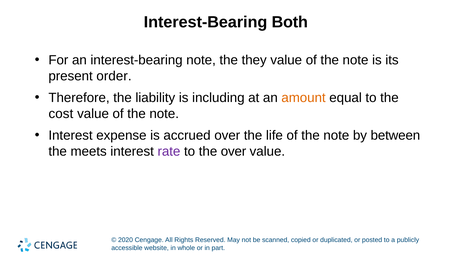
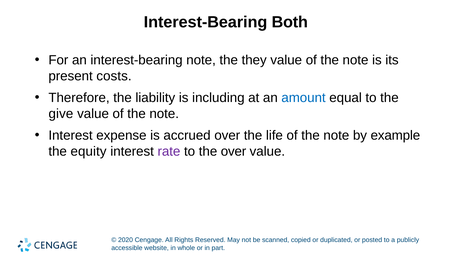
order: order -> costs
amount colour: orange -> blue
cost: cost -> give
between: between -> example
meets: meets -> equity
